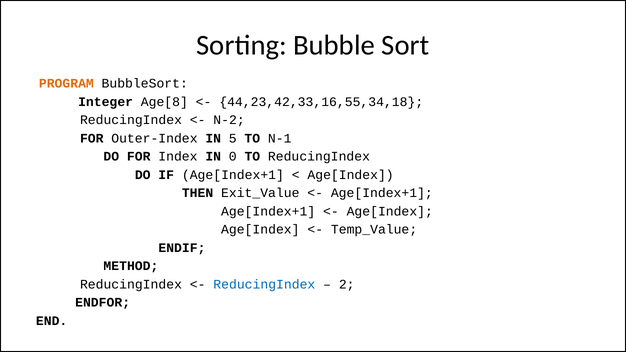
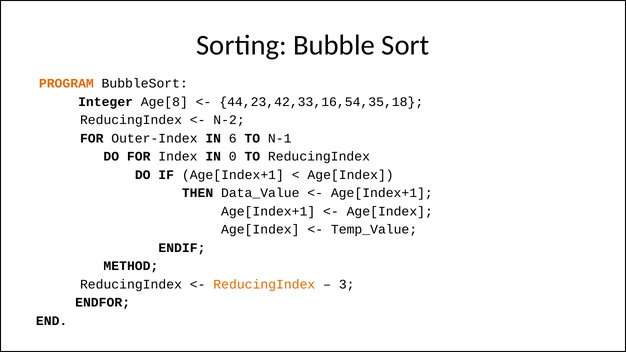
44,23,42,33,16,55,34,18: 44,23,42,33,16,55,34,18 -> 44,23,42,33,16,54,35,18
5: 5 -> 6
Exit_Value: Exit_Value -> Data_Value
ReducingIndex at (264, 285) colour: blue -> orange
2: 2 -> 3
